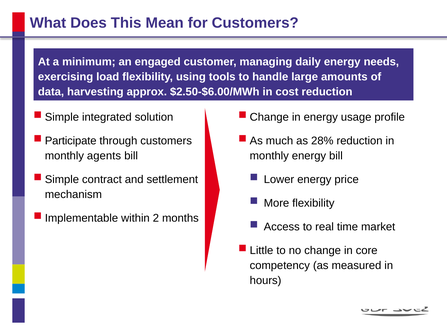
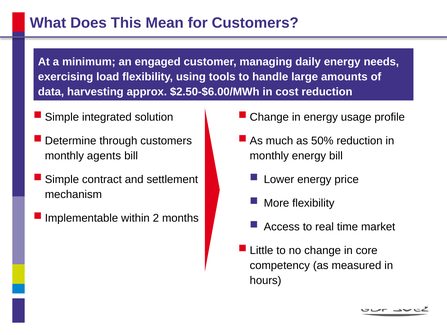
Participate: Participate -> Determine
28%: 28% -> 50%
